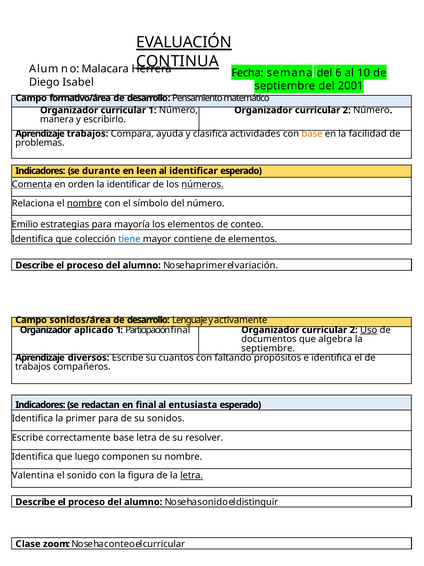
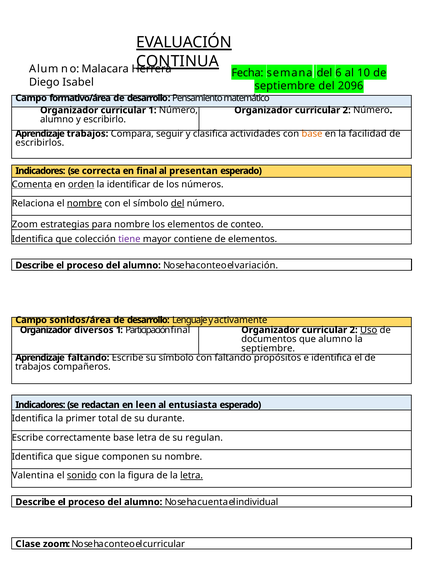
2001: 2001 -> 2096
manera at (57, 119): manera -> alumno
ayuda: ayuda -> seguir
problemas: problemas -> escribirlos
durante: durante -> correcta
en leen: leen -> final
al identificar: identificar -> presentan
orden underline: none -> present
números underline: present -> none
del at (178, 203) underline: none -> present
Emilio at (25, 224): Emilio -> Zoom
para mayoría: mayoría -> nombre
tiene colour: blue -> purple
primer at (211, 265): primer -> conteo
aplicado: aplicado -> diversos
que algebra: algebra -> alumno
Aprendizaje diversos: diversos -> faltando
su cuantos: cuantos -> símbolo
en final: final -> leen
primer para: para -> total
sonidos: sonidos -> durante
resolver: resolver -> regulan
luego: luego -> sigue
sonido at (82, 475) underline: none -> present
ha sonido: sonido -> cuenta
distinguir: distinguir -> individual
